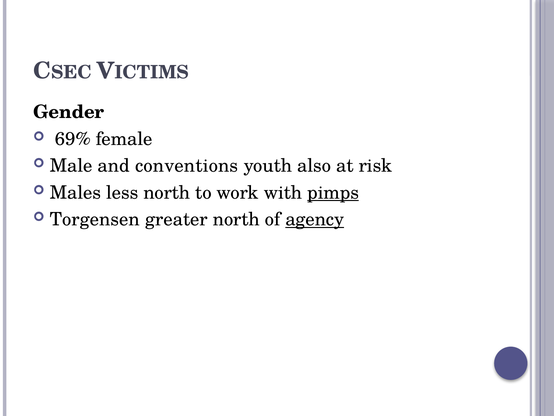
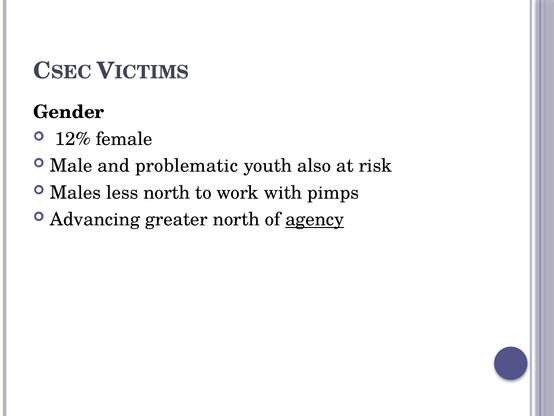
69%: 69% -> 12%
conventions: conventions -> problematic
pimps underline: present -> none
Torgensen: Torgensen -> Advancing
